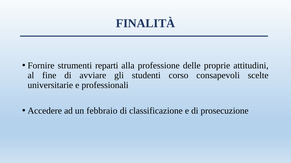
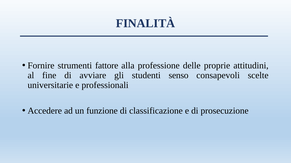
reparti: reparti -> fattore
corso: corso -> senso
febbraio: febbraio -> funzione
